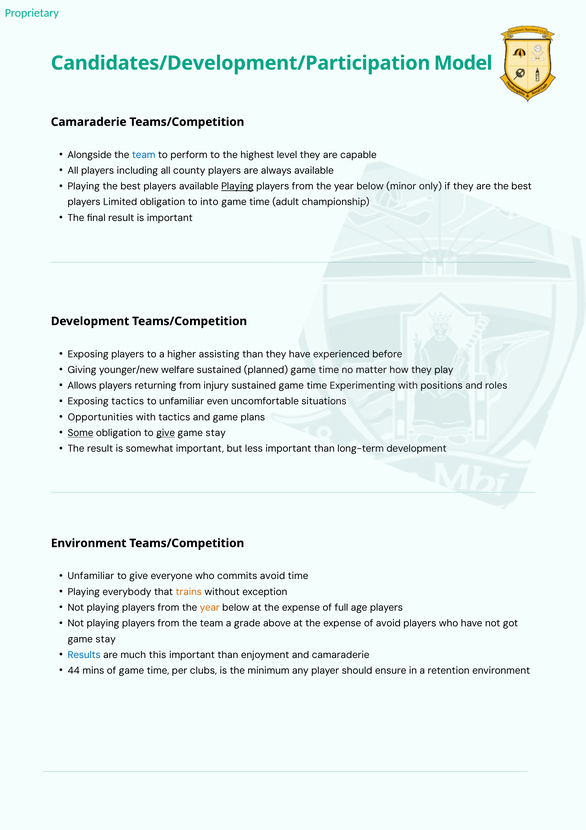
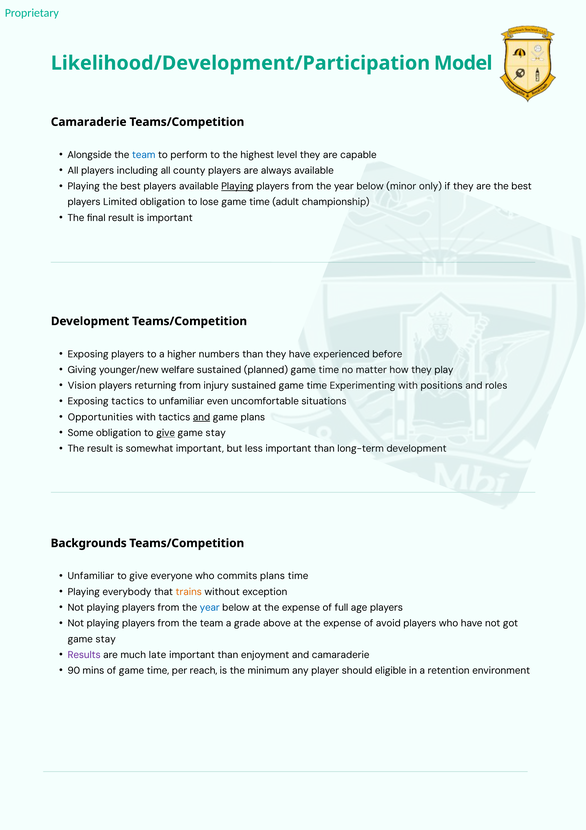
Candidates/Development/Participation: Candidates/Development/Participation -> Likelihood/Development/Participation
into: into -> lose
assisting: assisting -> numbers
Allows: Allows -> Vision
and at (202, 417) underline: none -> present
Some underline: present -> none
Environment at (89, 543): Environment -> Backgrounds
commits avoid: avoid -> plans
year at (210, 607) colour: orange -> blue
Results colour: blue -> purple
this: this -> late
44: 44 -> 90
clubs: clubs -> reach
ensure: ensure -> eligible
